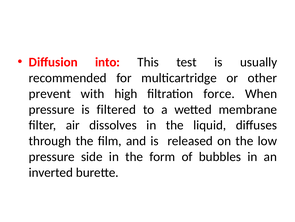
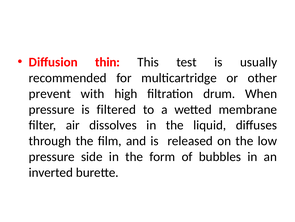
into: into -> thin
force: force -> drum
